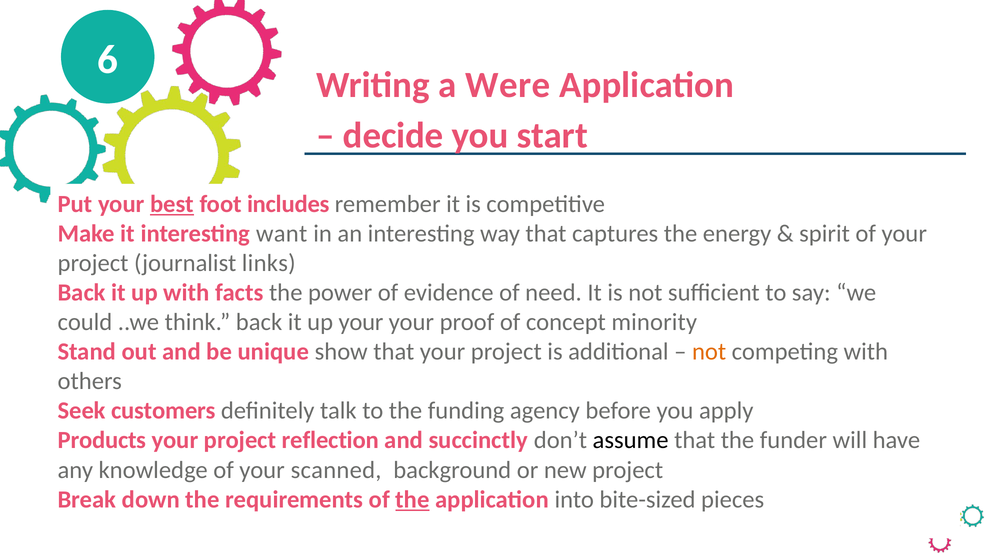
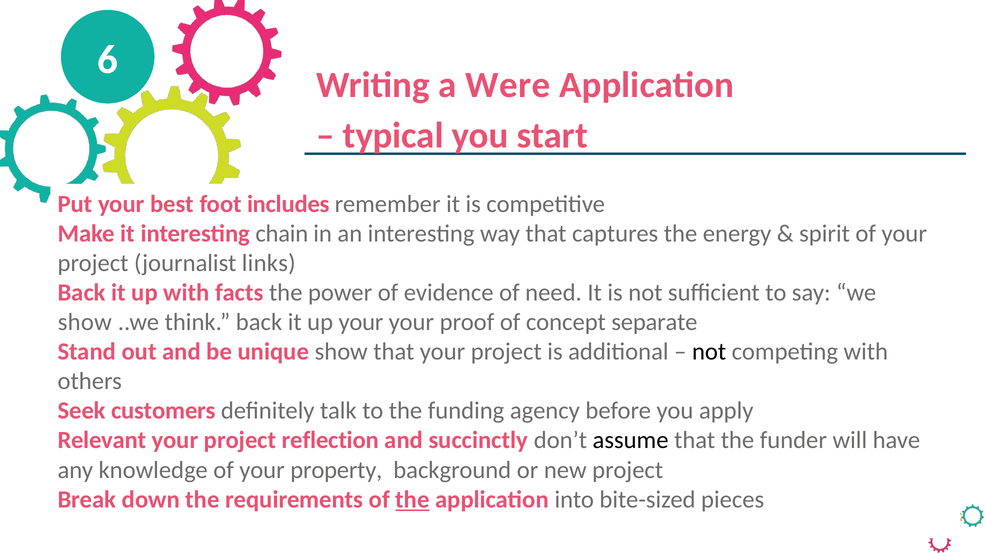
decide: decide -> typical
best underline: present -> none
want: want -> chain
could at (85, 323): could -> show
minority: minority -> separate
not at (709, 352) colour: orange -> black
Products: Products -> Relevant
scanned: scanned -> property
